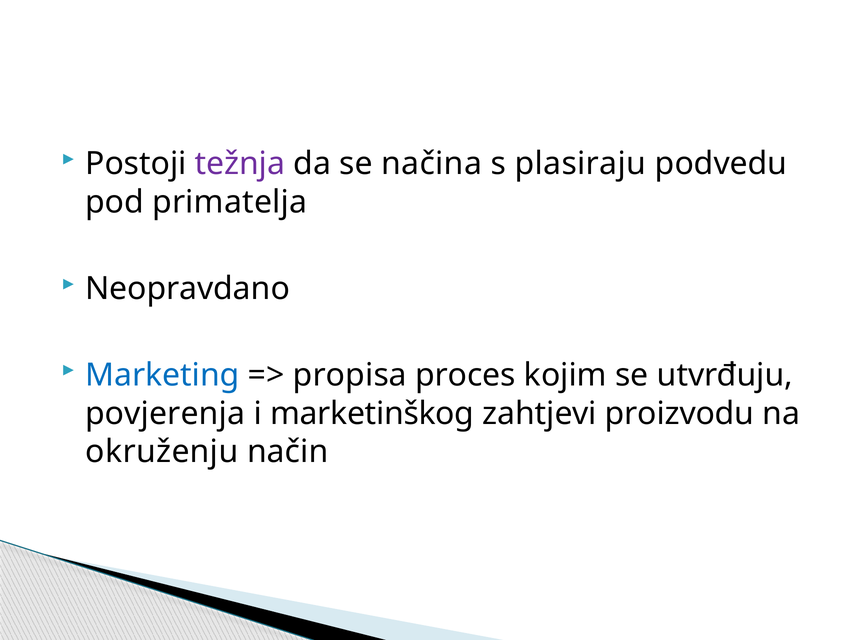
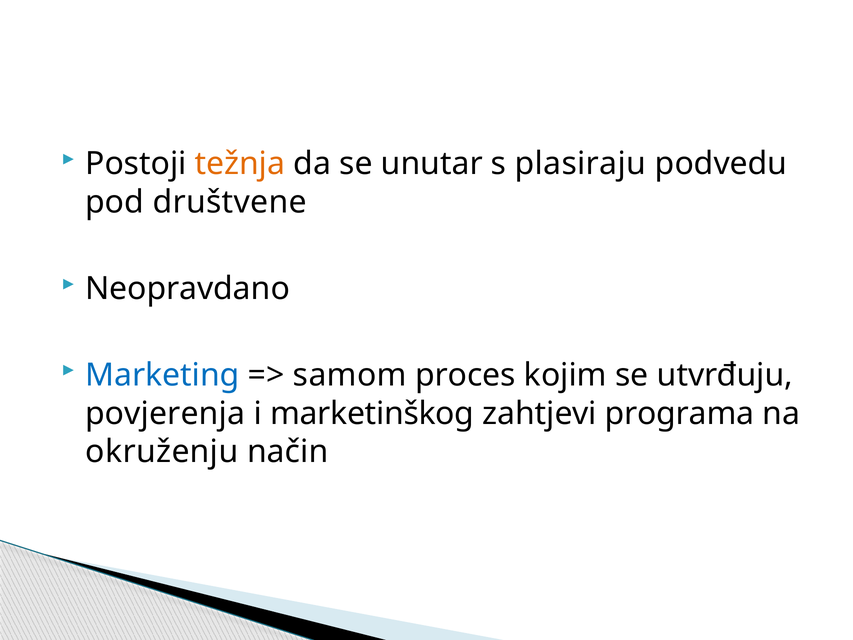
težnja colour: purple -> orange
načina: načina -> unutar
primatelja: primatelja -> društvene
propisa: propisa -> samom
proizvodu: proizvodu -> programa
